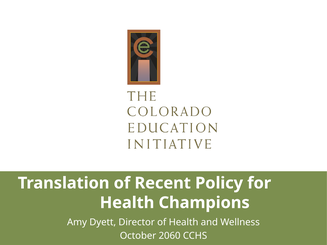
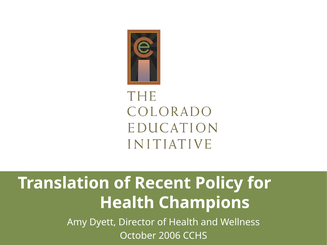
2060: 2060 -> 2006
